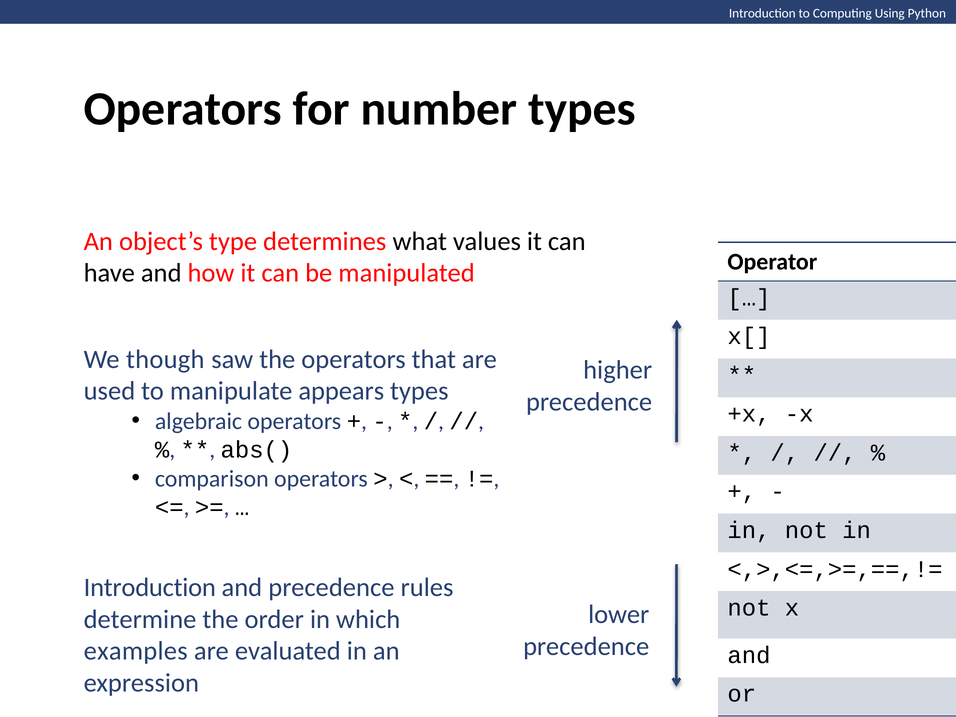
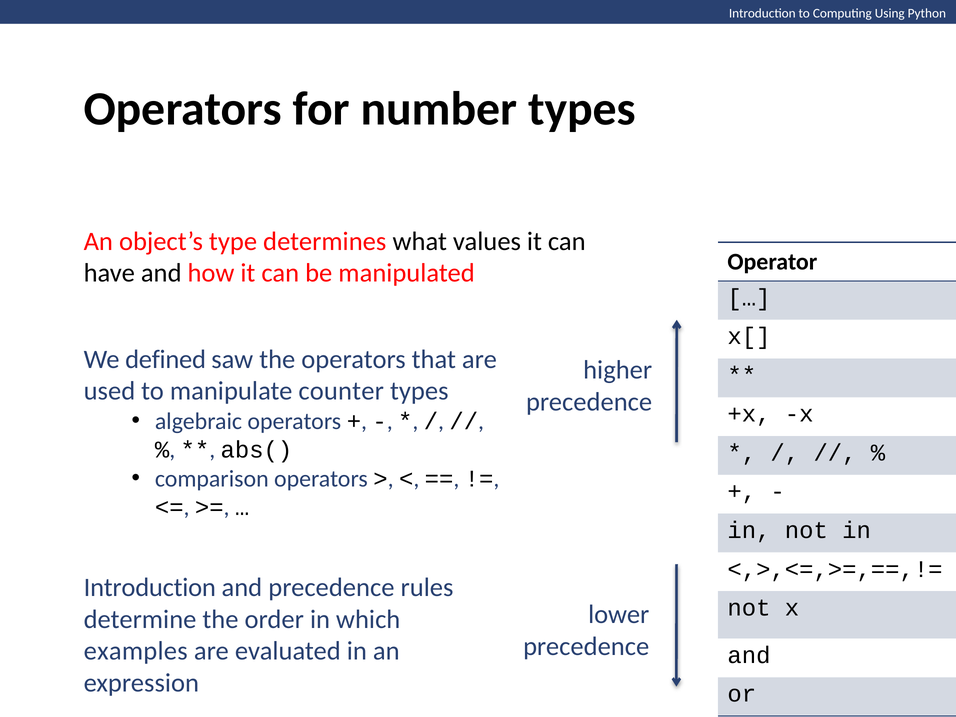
though: though -> defined
appears: appears -> counter
